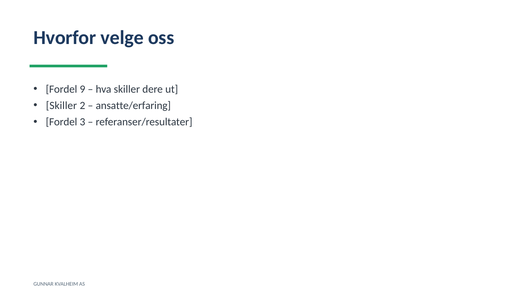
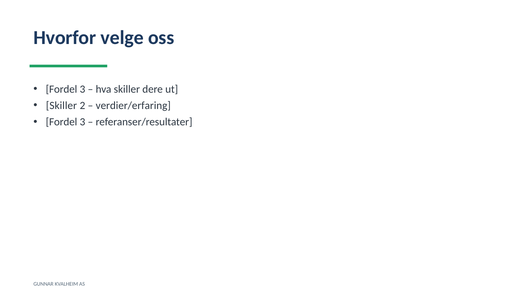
9 at (82, 89): 9 -> 3
ansatte/erfaring: ansatte/erfaring -> verdier/erfaring
